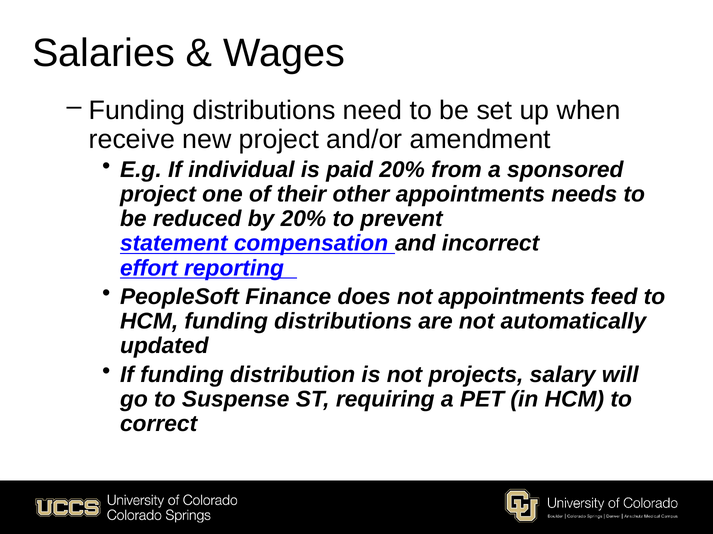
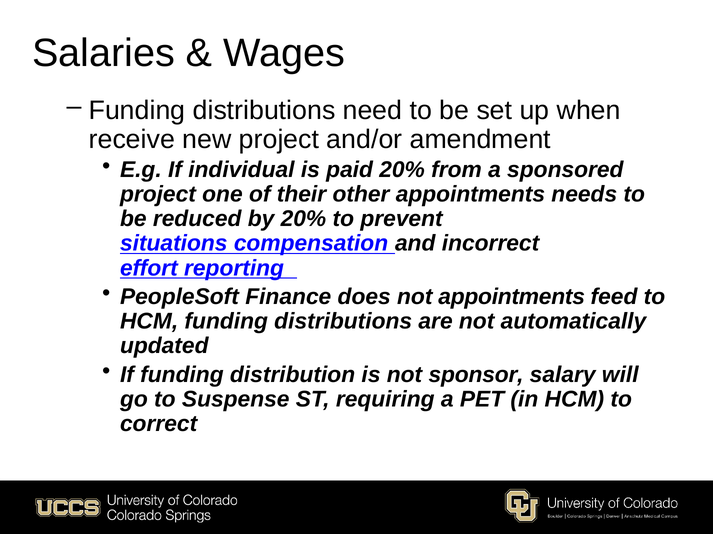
statement: statement -> situations
projects: projects -> sponsor
